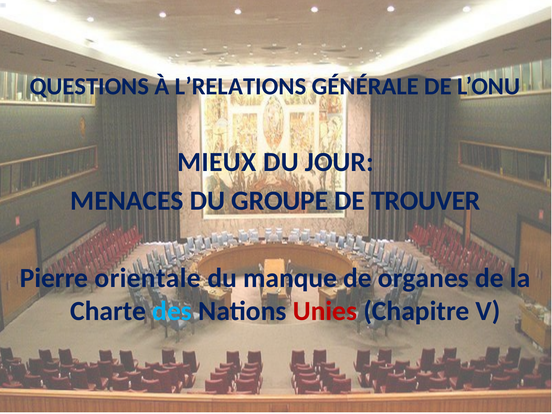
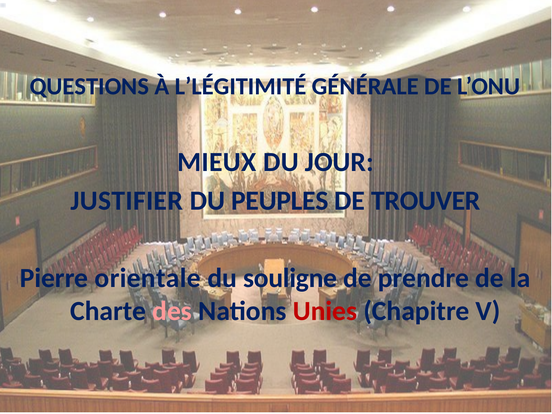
L’RELATIONS: L’RELATIONS -> L’LÉGITIMITÉ
MENACES: MENACES -> JUSTIFIER
GROUPE: GROUPE -> PEUPLES
manque: manque -> souligne
organes: organes -> prendre
des colour: light blue -> pink
